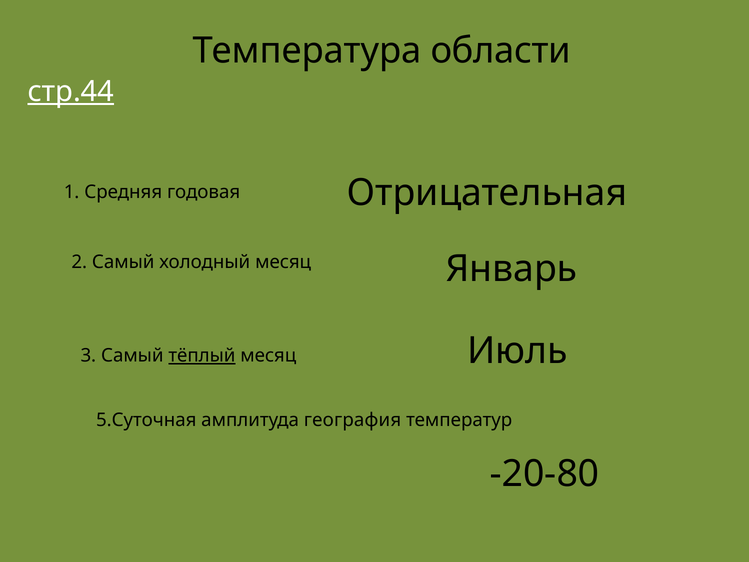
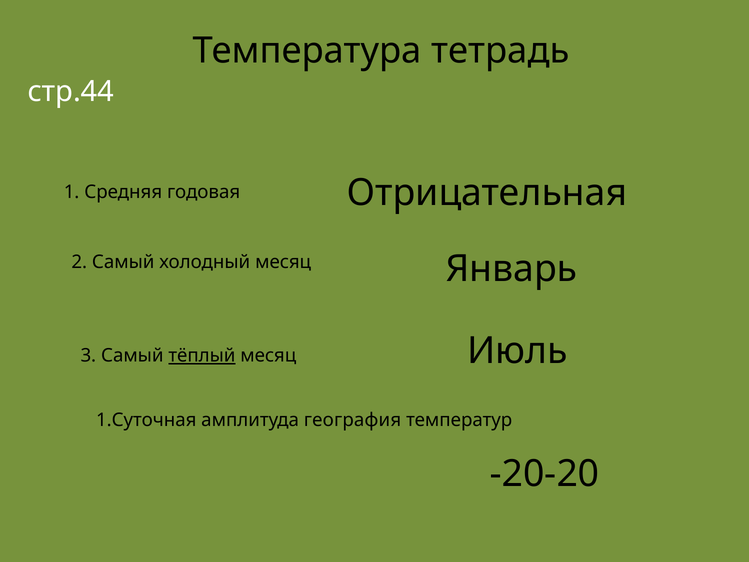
области: области -> тетрадь
стр.44 underline: present -> none
5.Суточная: 5.Суточная -> 1.Суточная
-20-80: -20-80 -> -20-20
